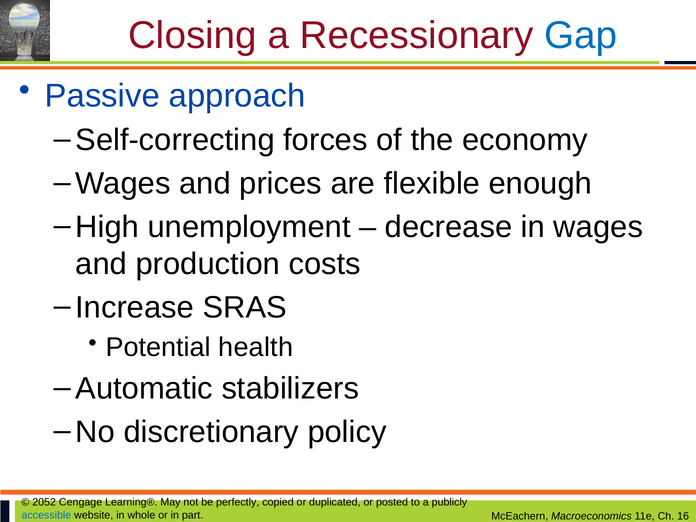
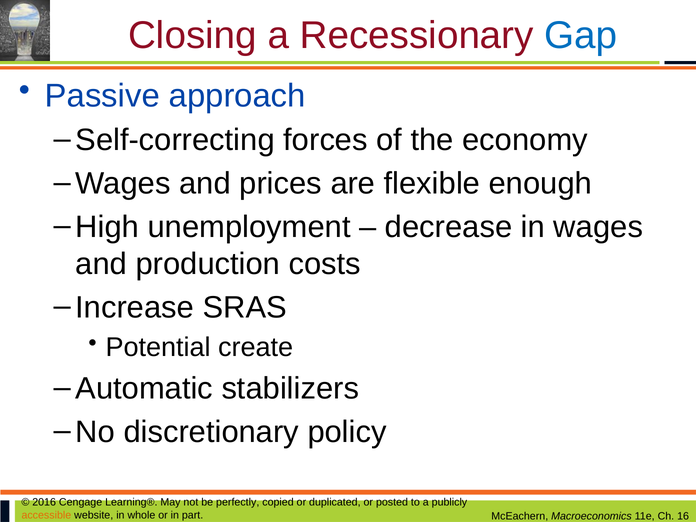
health: health -> create
2052: 2052 -> 2016
accessible colour: blue -> orange
